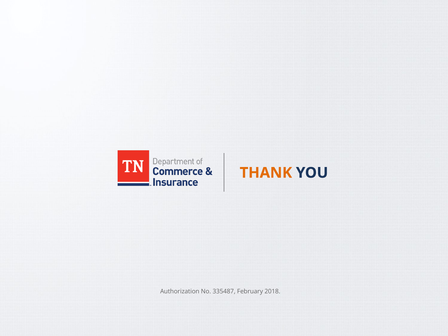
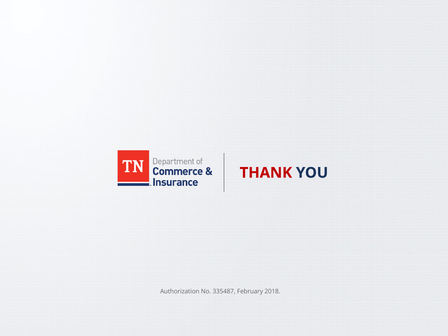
THANK colour: orange -> red
